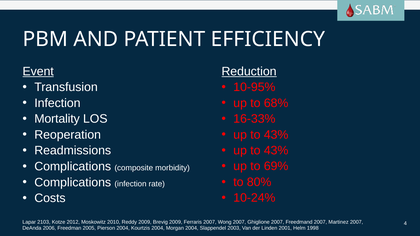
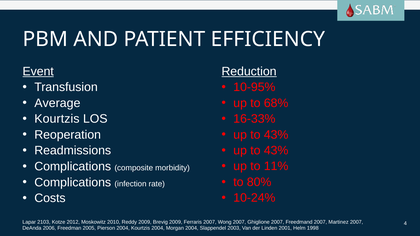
Infection at (57, 103): Infection -> Average
Mortality at (57, 119): Mortality -> Kourtzis
69%: 69% -> 11%
